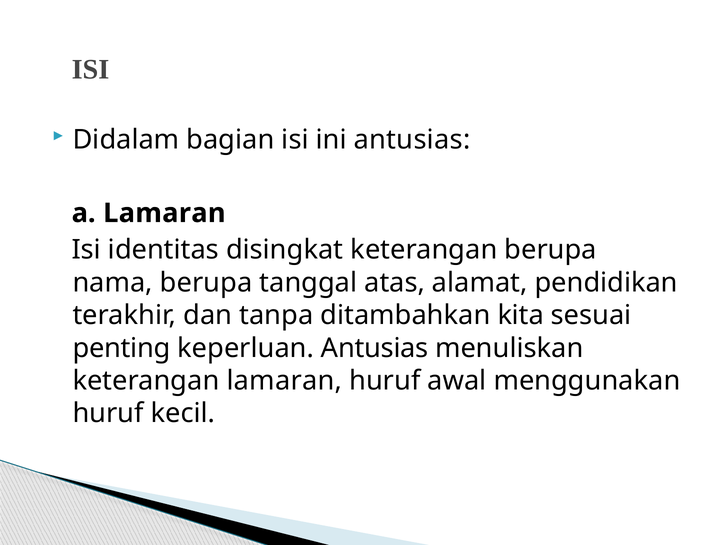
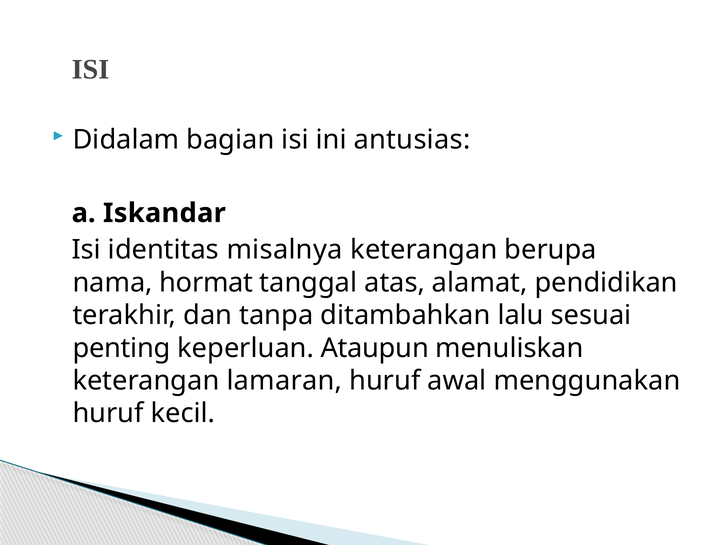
a Lamaran: Lamaran -> Iskandar
disingkat: disingkat -> misalnya
nama berupa: berupa -> hormat
kita: kita -> lalu
keperluan Antusias: Antusias -> Ataupun
